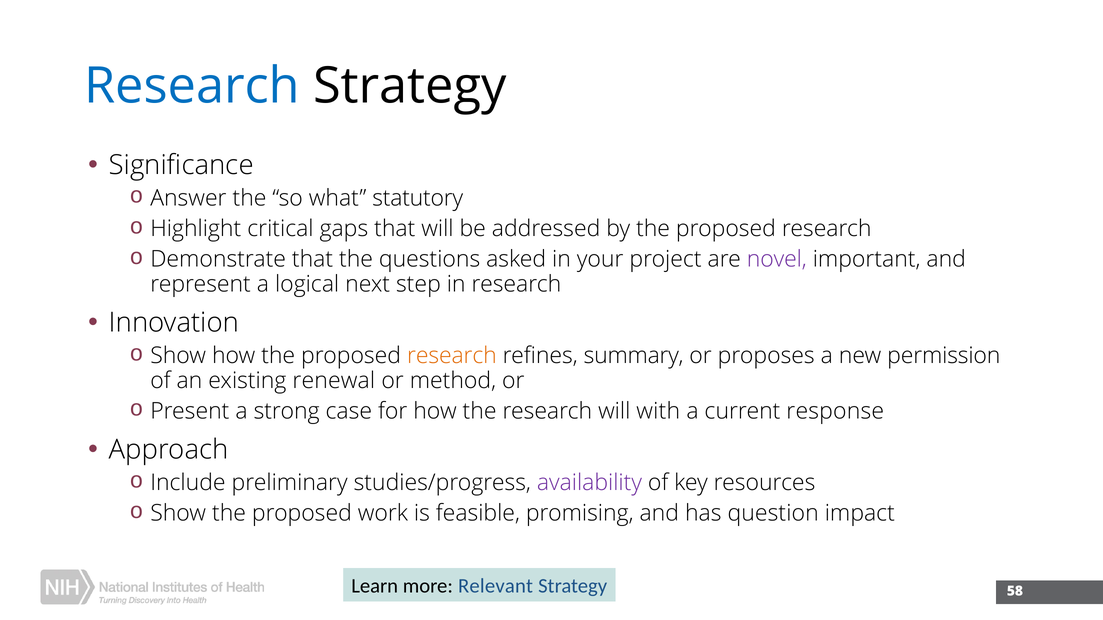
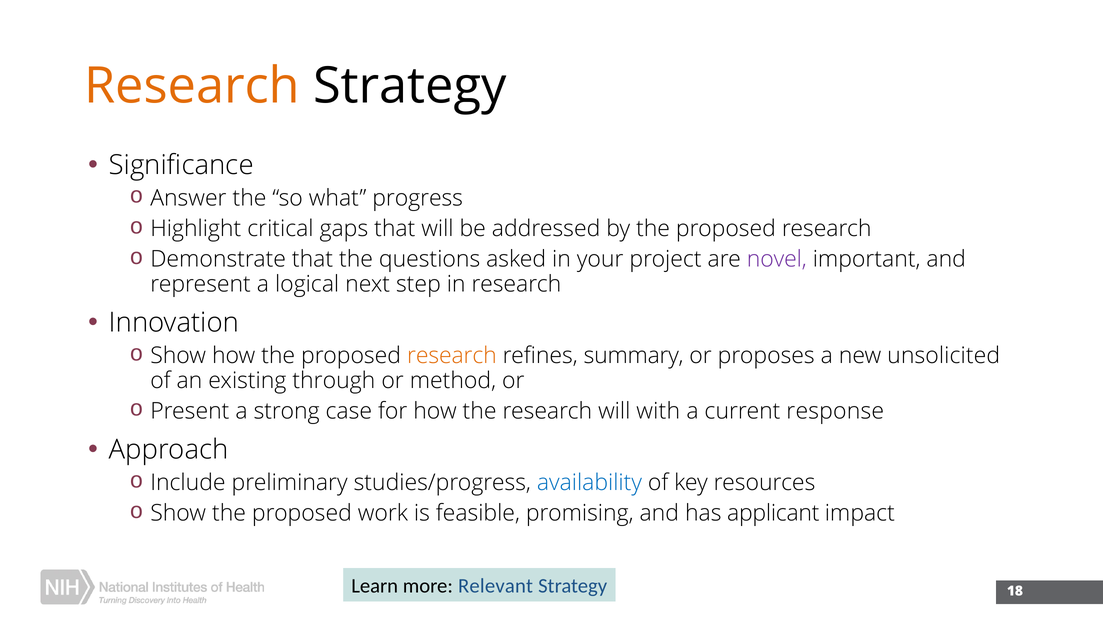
Research at (192, 86) colour: blue -> orange
statutory: statutory -> progress
permission: permission -> unsolicited
renewal: renewal -> through
availability colour: purple -> blue
question: question -> applicant
58: 58 -> 18
